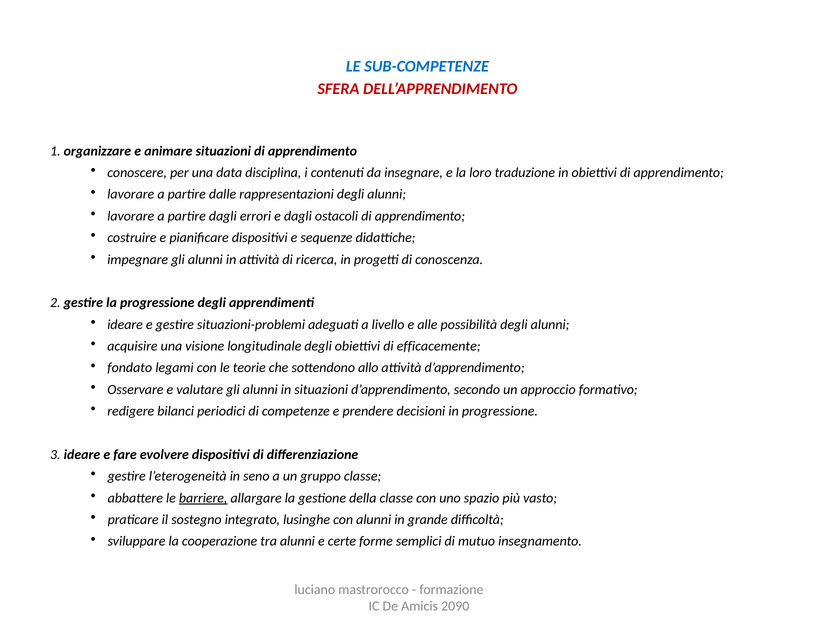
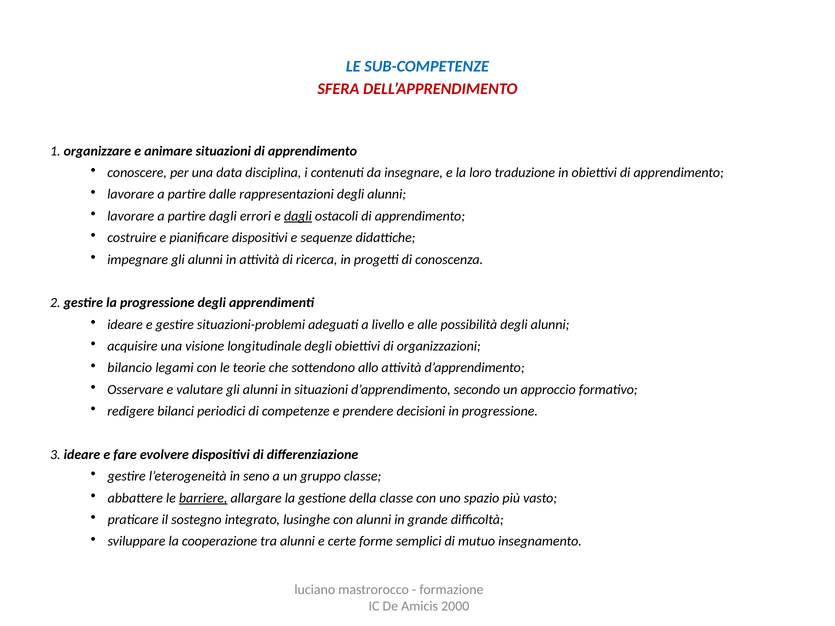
dagli at (298, 216) underline: none -> present
efficacemente: efficacemente -> organizzazioni
fondato: fondato -> bilancio
2090: 2090 -> 2000
